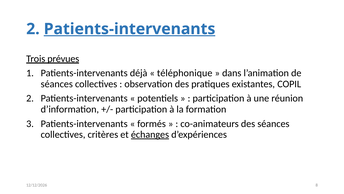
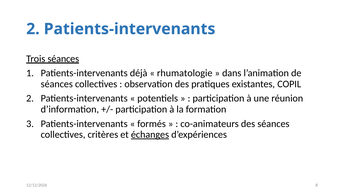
Patients-intervenants at (130, 29) underline: present -> none
Trois prévues: prévues -> séances
téléphonique: téléphonique -> rhumatologie
